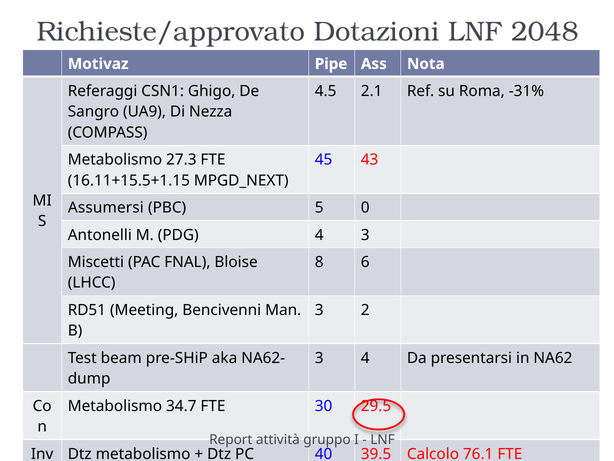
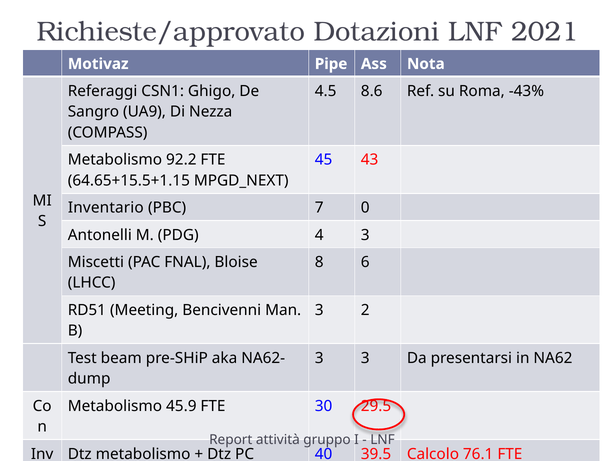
2048: 2048 -> 2021
2.1: 2.1 -> 8.6
-31%: -31% -> -43%
27.3: 27.3 -> 92.2
16.11+15.5+1.15: 16.11+15.5+1.15 -> 64.65+15.5+1.15
Assumersi: Assumersi -> Inventario
5: 5 -> 7
3 4: 4 -> 3
34.7: 34.7 -> 45.9
